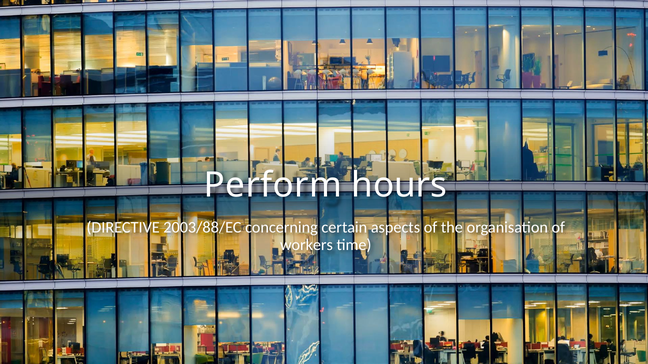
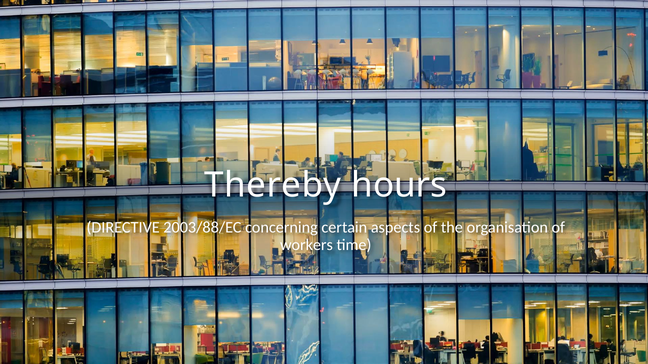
Perform: Perform -> Thereby
